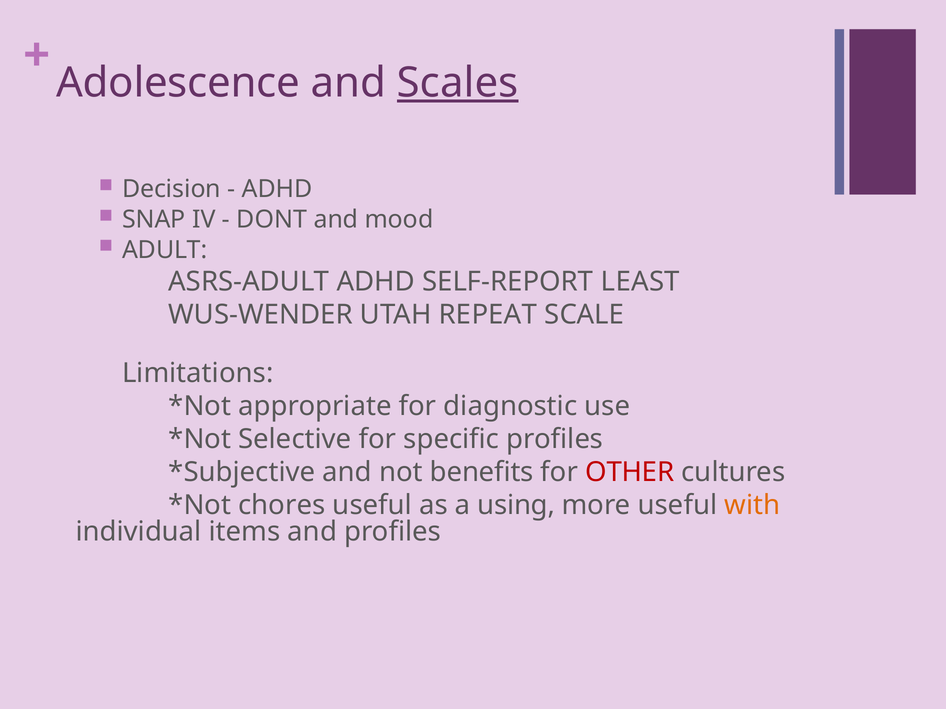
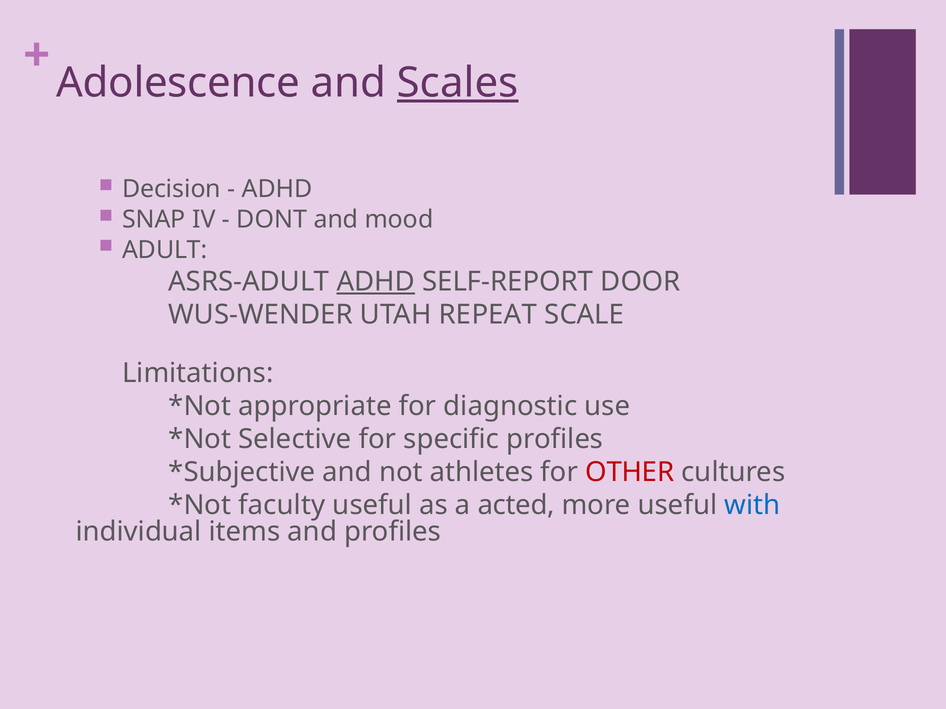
ADHD at (376, 282) underline: none -> present
LEAST: LEAST -> DOOR
benefits: benefits -> athletes
chores: chores -> faculty
using: using -> acted
with colour: orange -> blue
